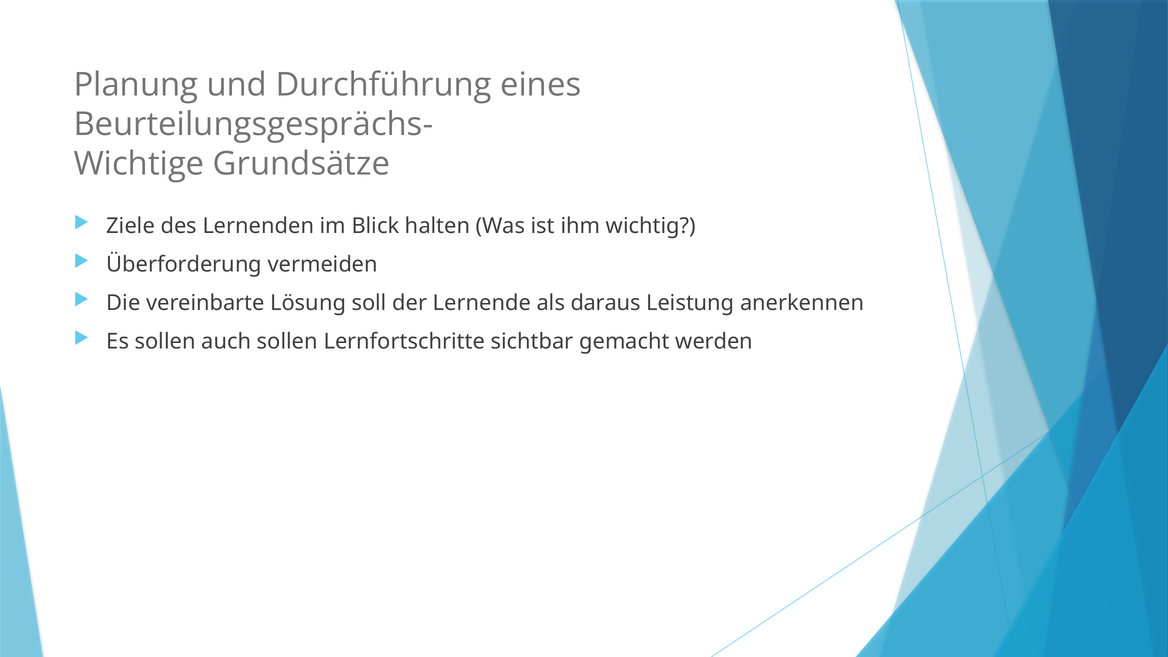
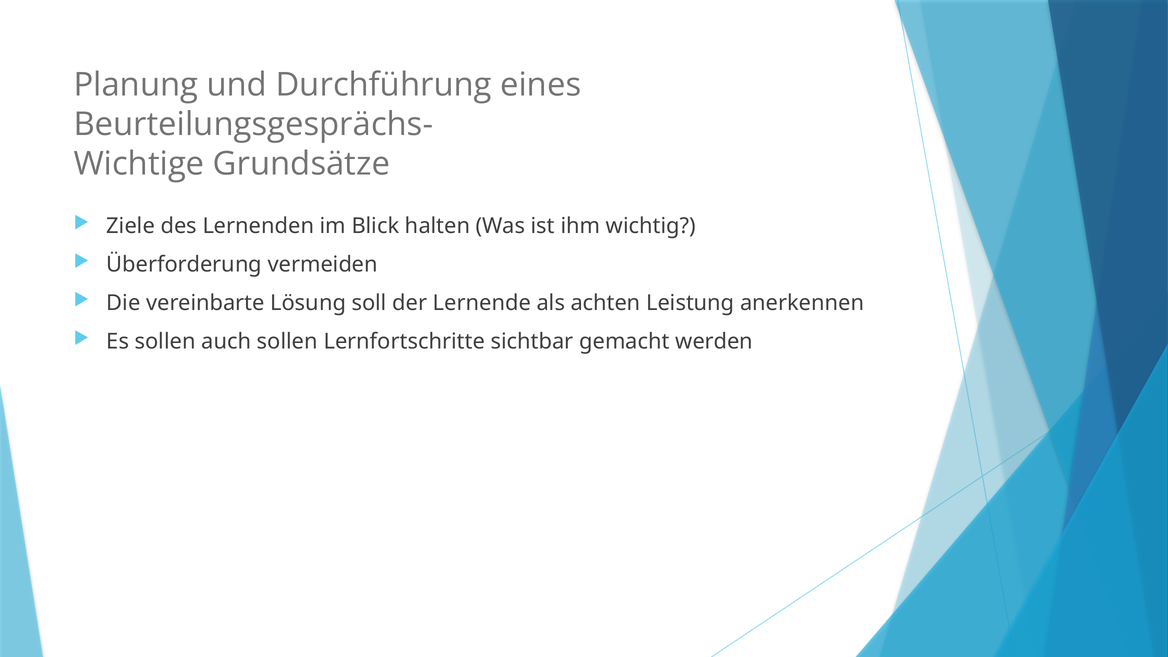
daraus: daraus -> achten
